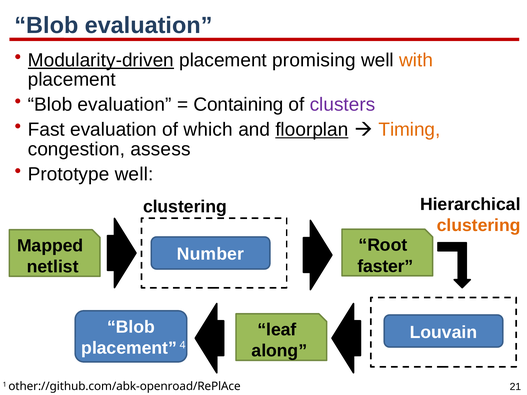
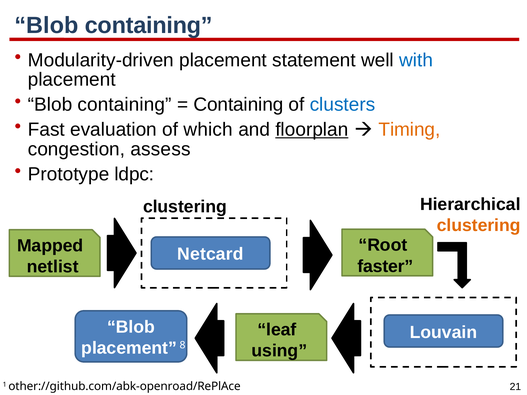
evaluation at (149, 25): evaluation -> containing
Modularity-driven underline: present -> none
promising: promising -> statement
with colour: orange -> blue
evaluation at (125, 105): evaluation -> containing
clusters colour: purple -> blue
Prototype well: well -> ldpc
Number: Number -> Netcard
4: 4 -> 8
along: along -> using
